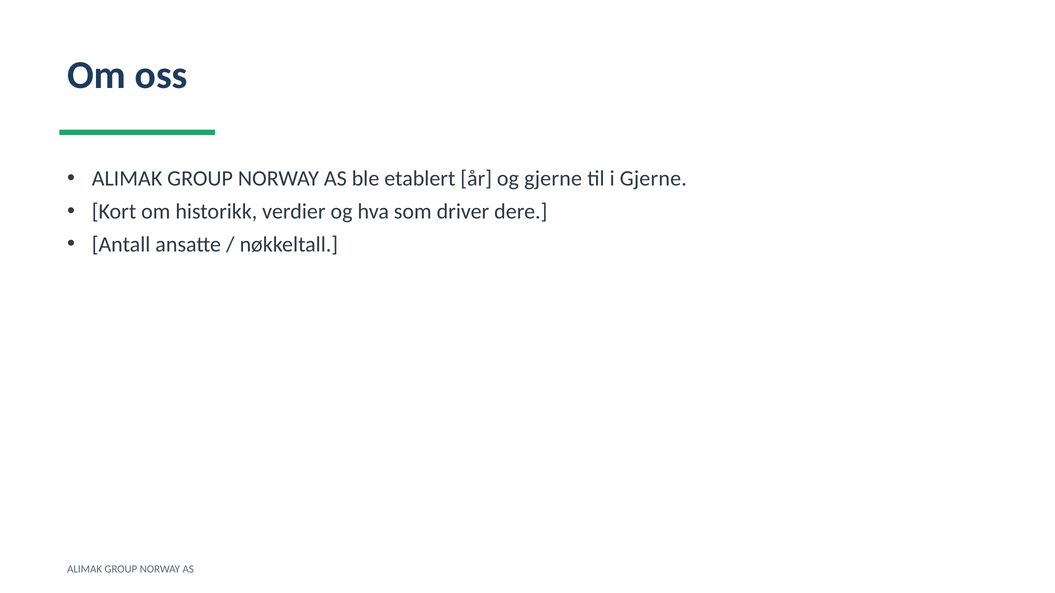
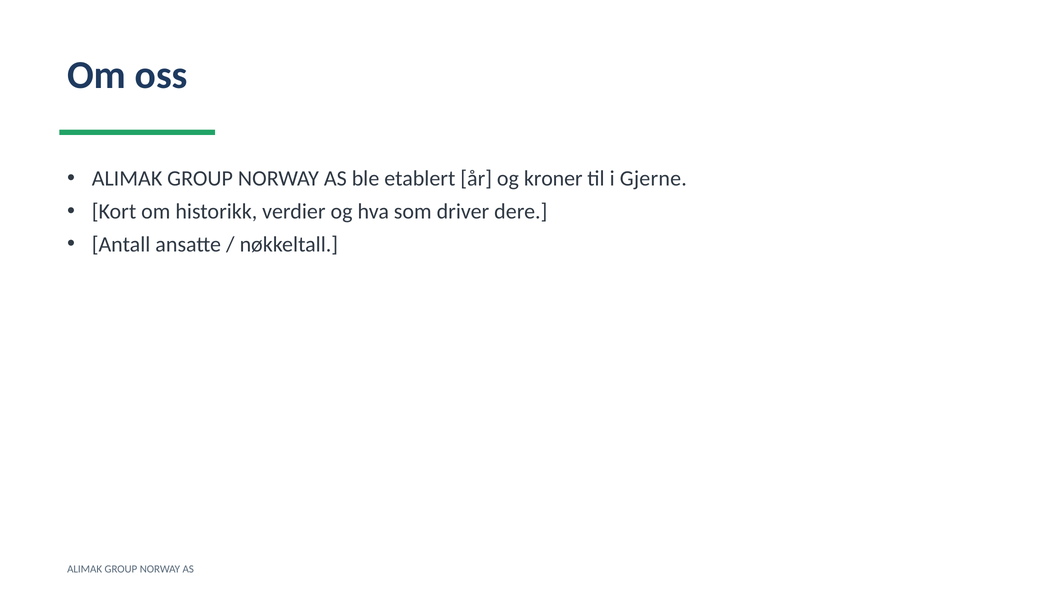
og gjerne: gjerne -> kroner
